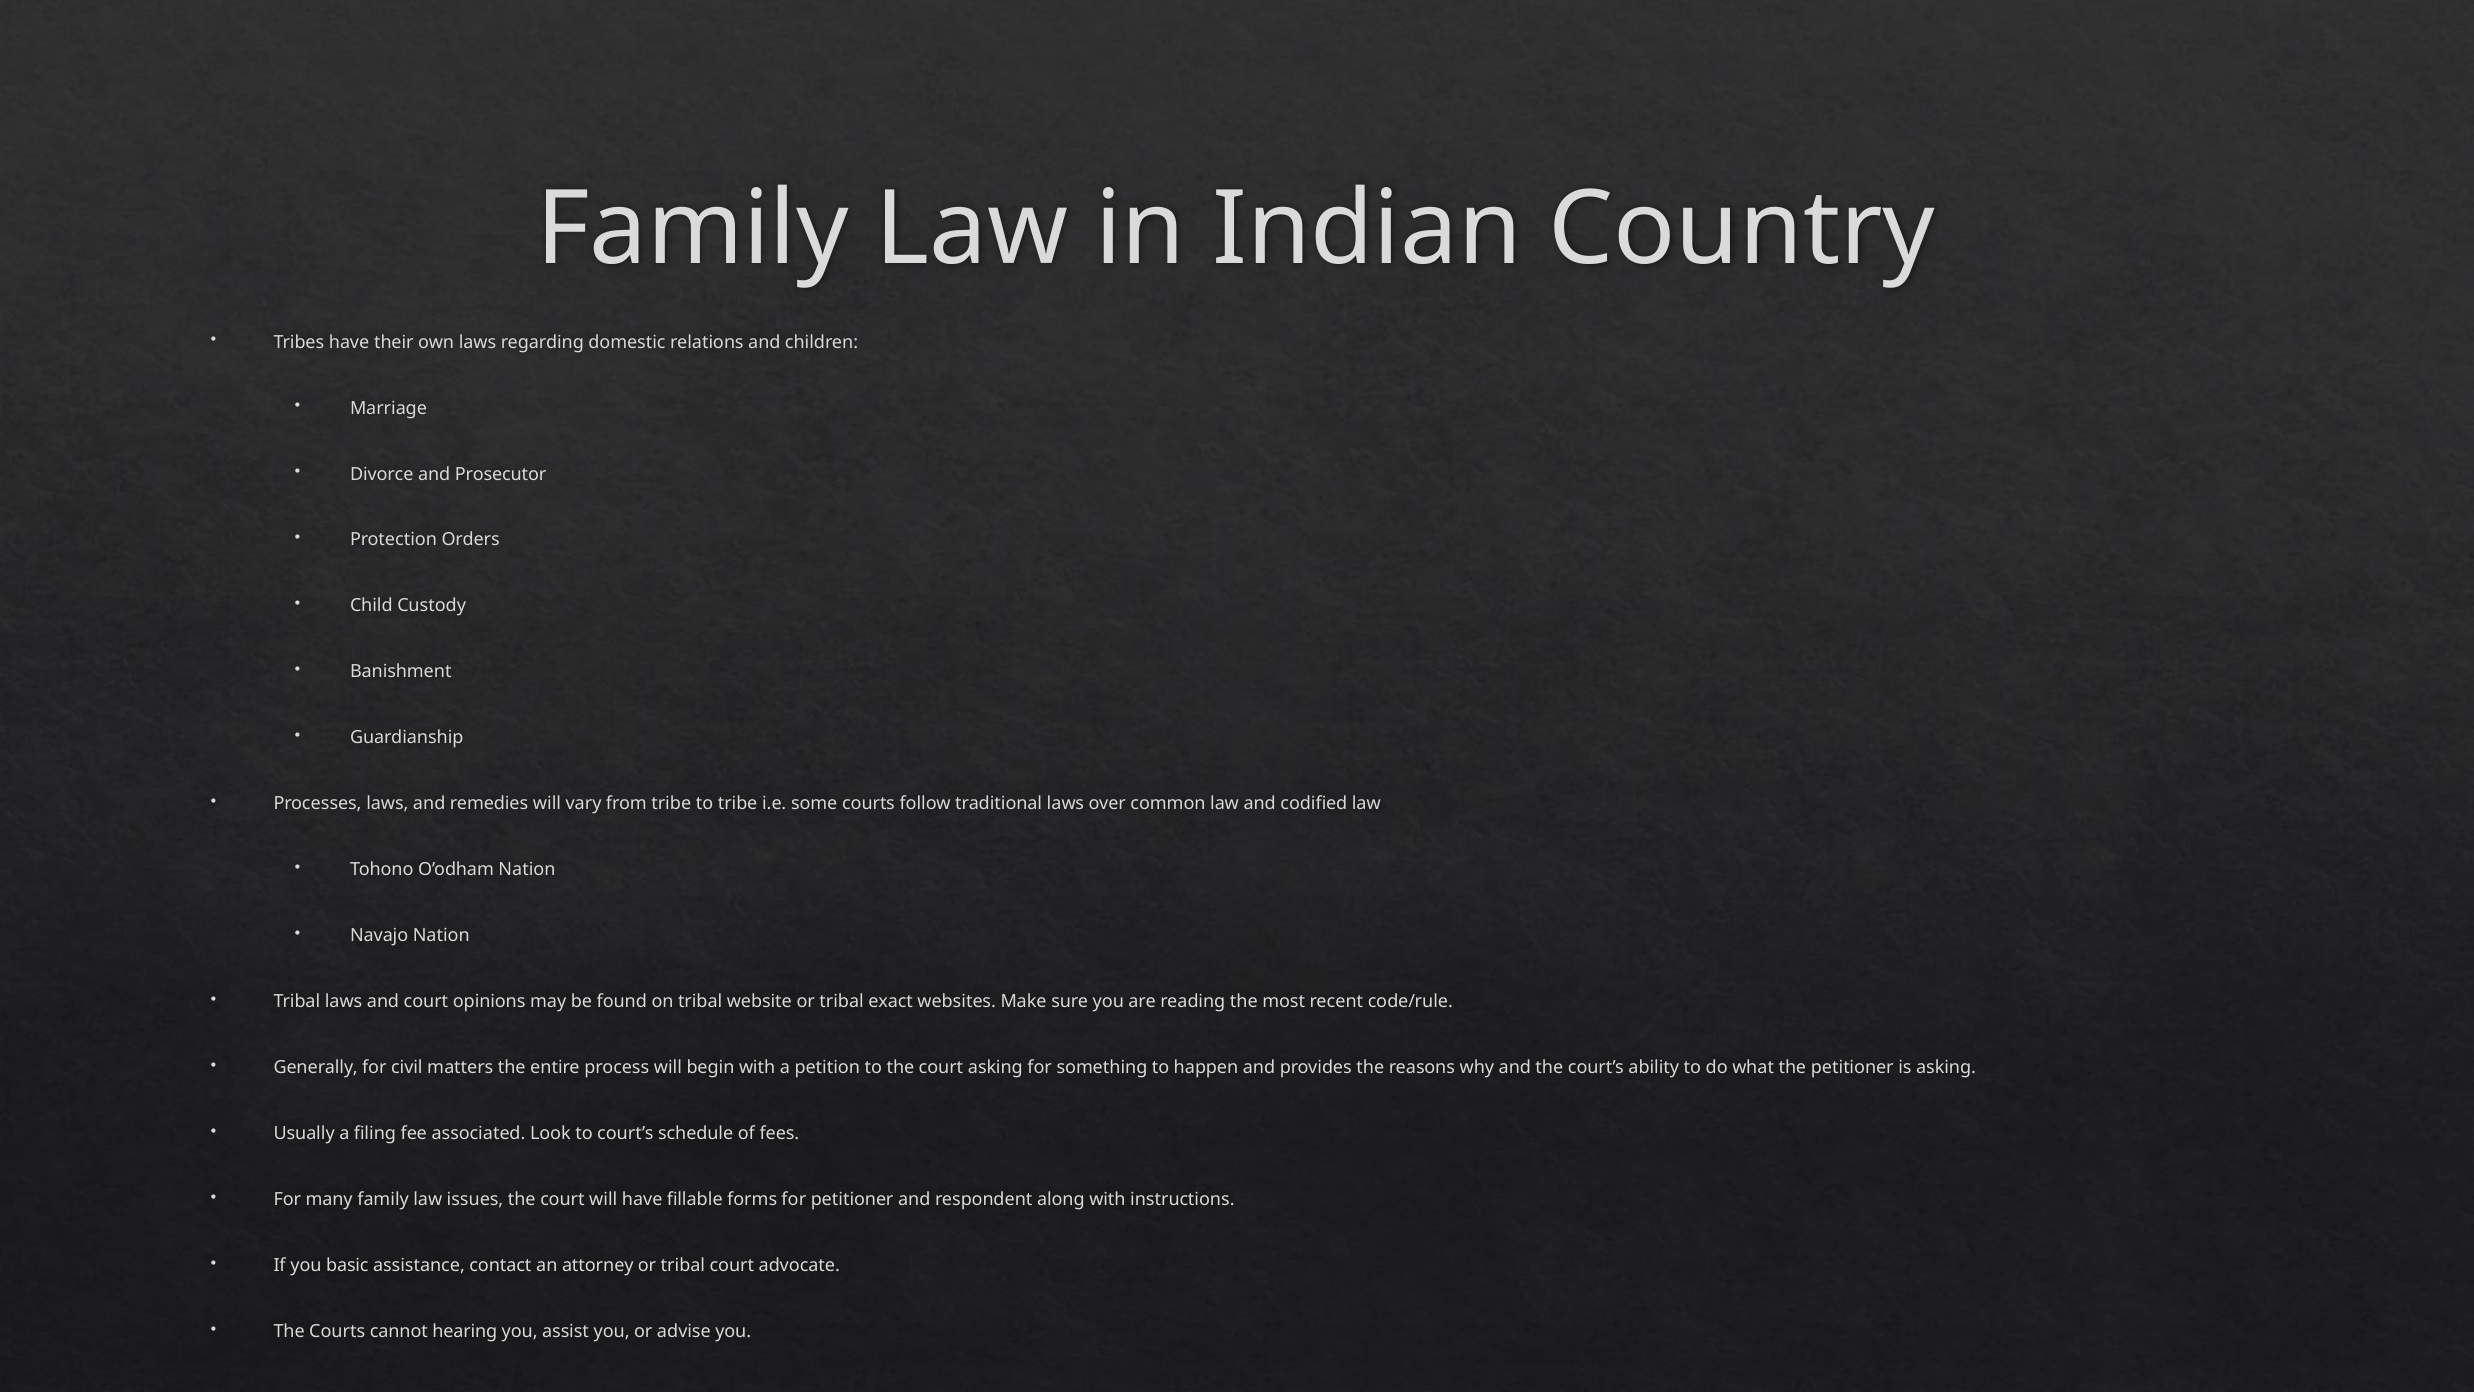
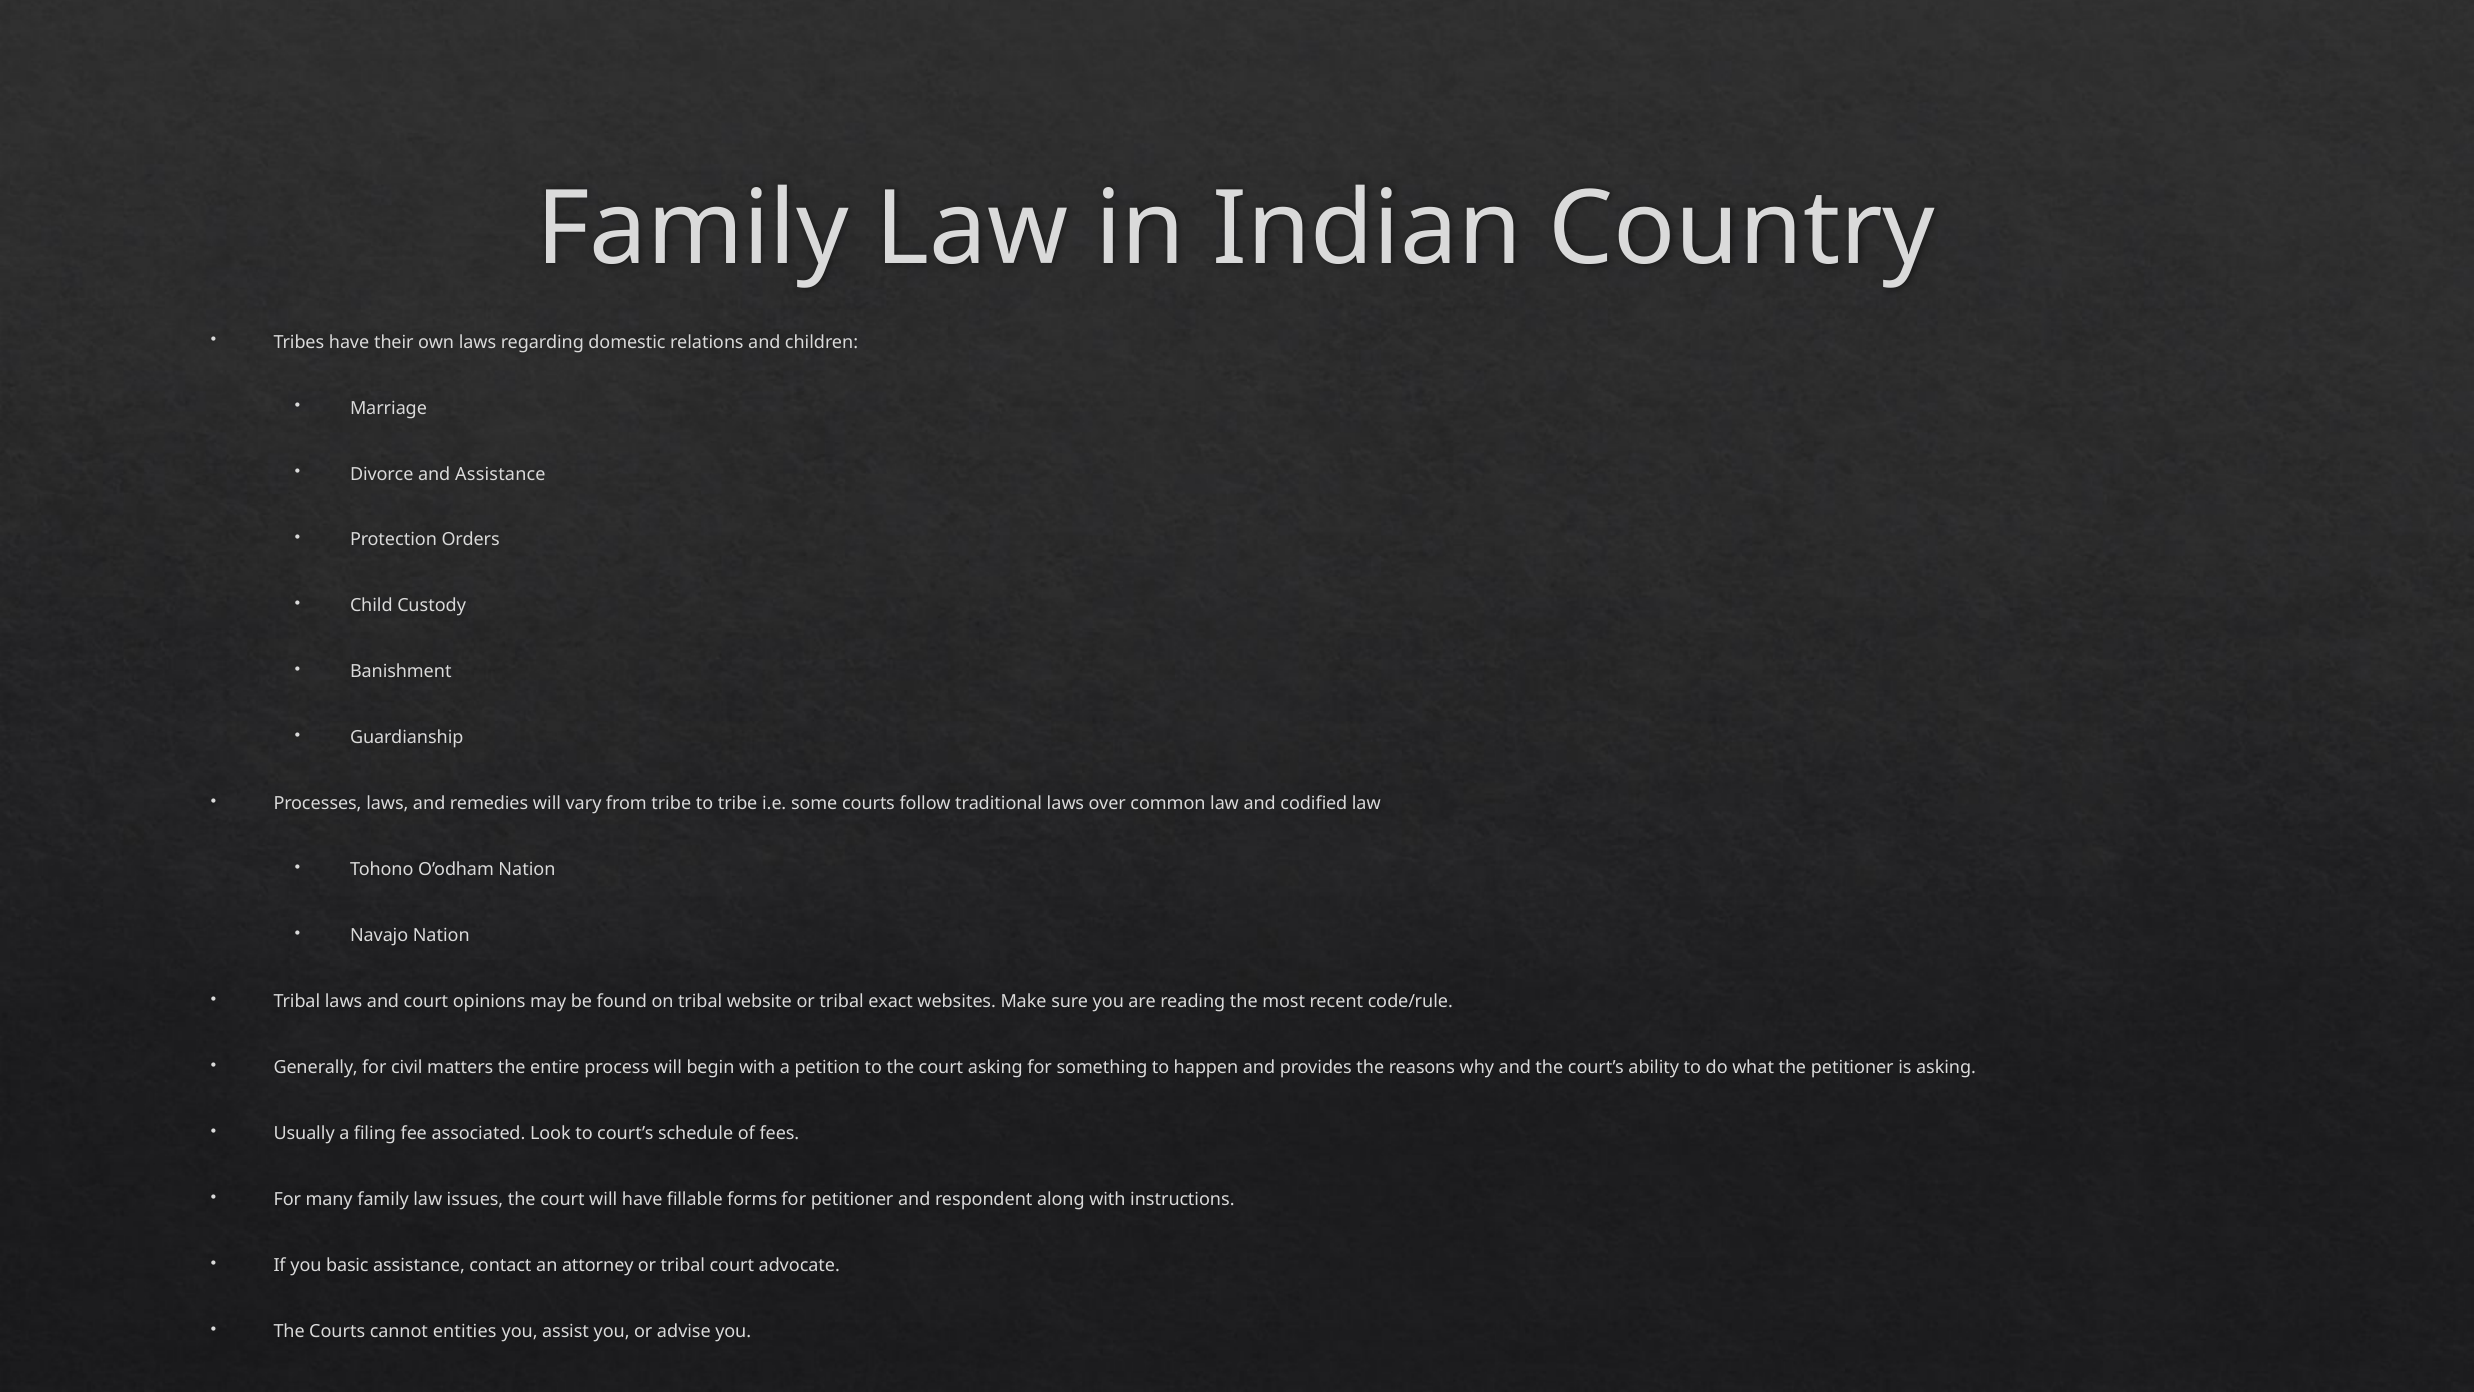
and Prosecutor: Prosecutor -> Assistance
hearing: hearing -> entities
